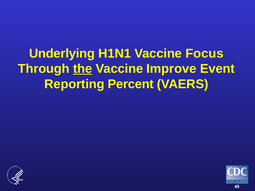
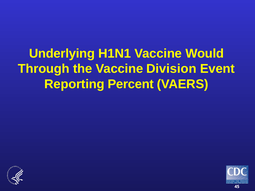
Focus: Focus -> Would
the underline: present -> none
Improve: Improve -> Division
